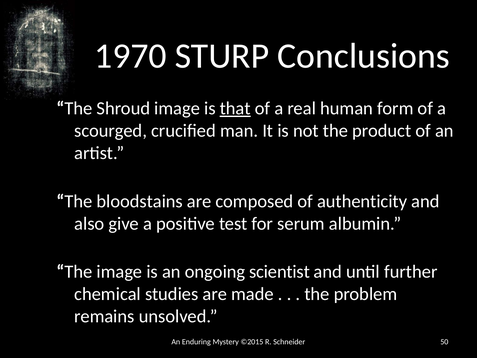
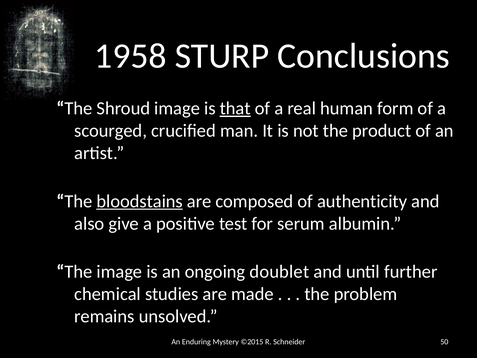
1970: 1970 -> 1958
bloodstains underline: none -> present
scientist: scientist -> doublet
